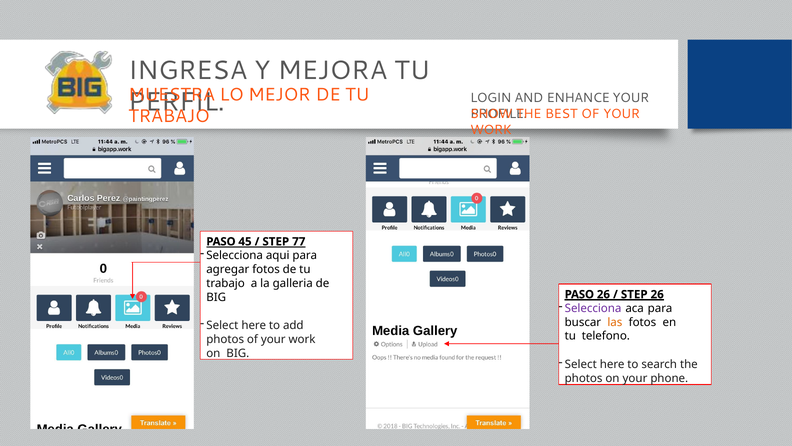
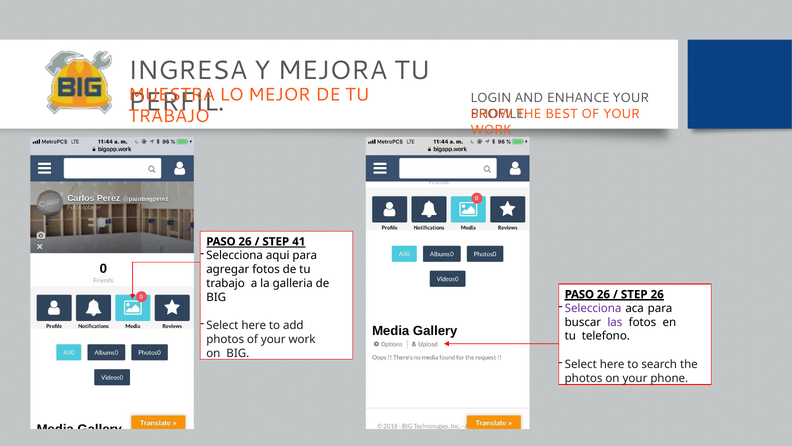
45 at (245, 241): 45 -> 26
77: 77 -> 41
las colour: orange -> purple
